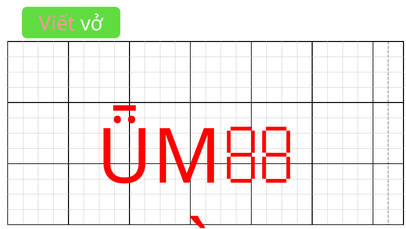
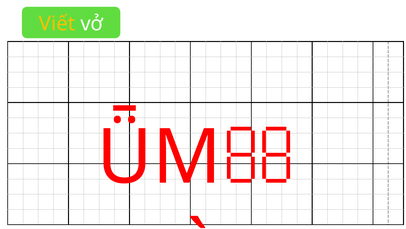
Viết colour: pink -> yellow
